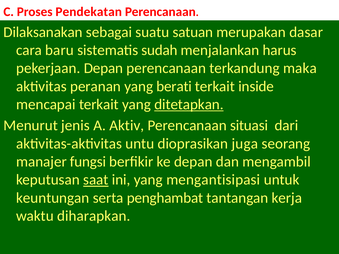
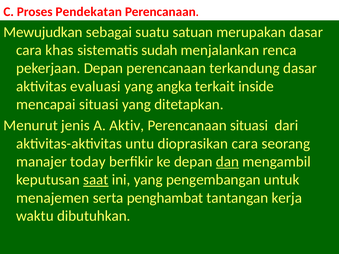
Dilaksanakan: Dilaksanakan -> Mewujudkan
baru: baru -> khas
harus: harus -> renca
terkandung maka: maka -> dasar
peranan: peranan -> evaluasi
berati: berati -> angka
mencapai terkait: terkait -> situasi
ditetapkan underline: present -> none
dioprasikan juga: juga -> cara
fungsi: fungsi -> today
dan underline: none -> present
mengantisipasi: mengantisipasi -> pengembangan
keuntungan: keuntungan -> menajemen
diharapkan: diharapkan -> dibutuhkan
